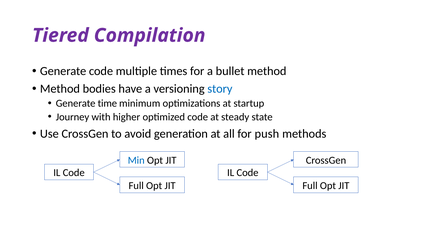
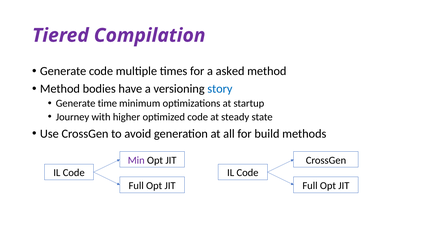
bullet: bullet -> asked
push: push -> build
Min colour: blue -> purple
